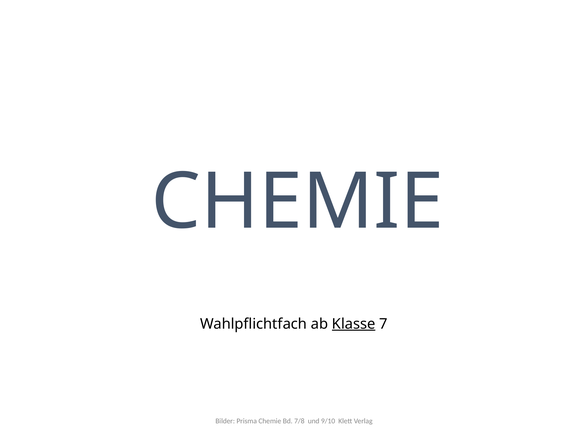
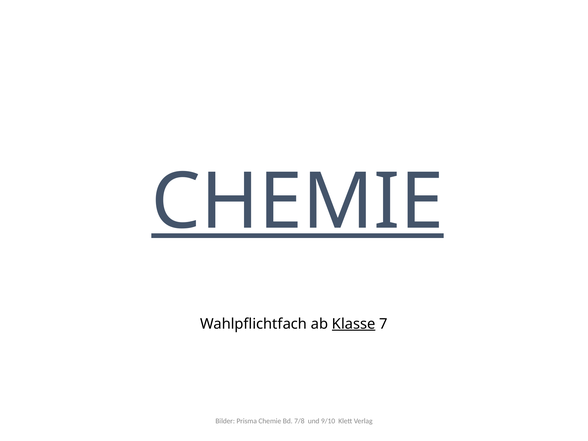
CHEMIE at (297, 202) underline: none -> present
